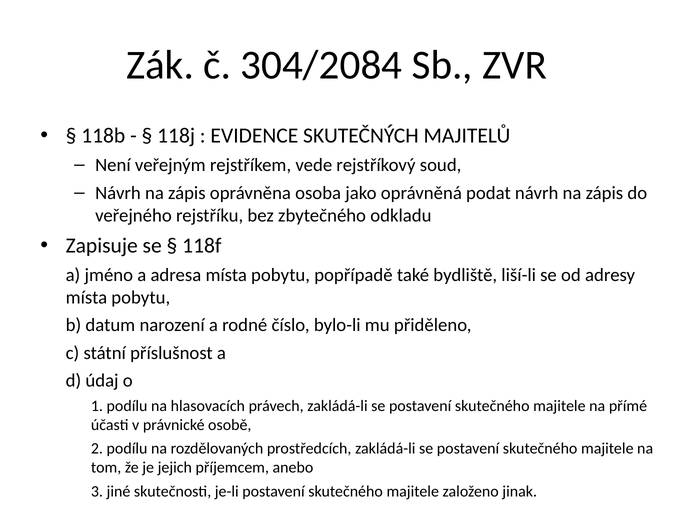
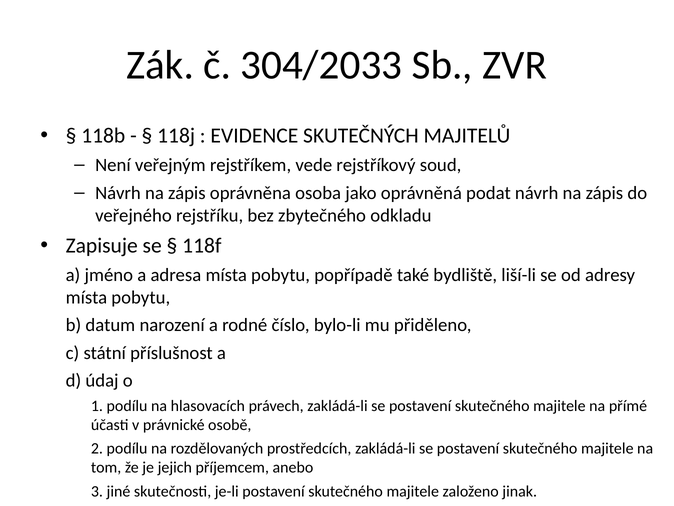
304/2084: 304/2084 -> 304/2033
